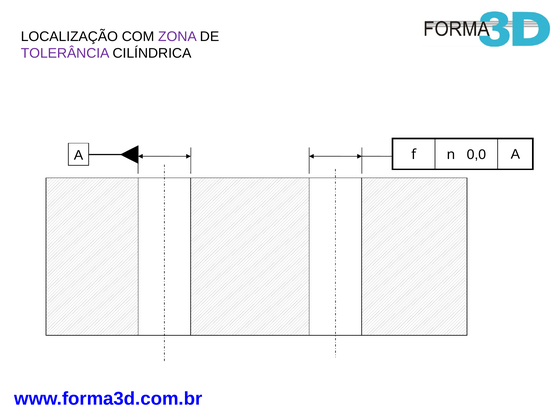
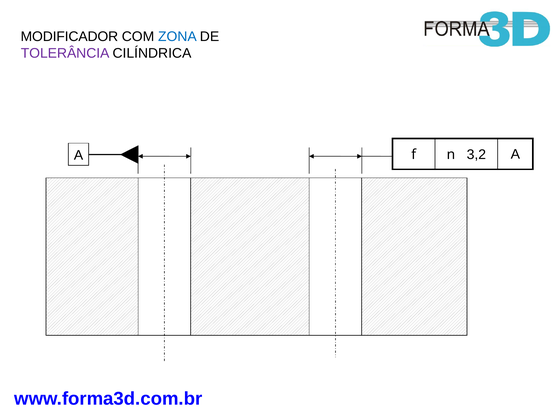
LOCALIZAÇÃO: LOCALIZAÇÃO -> MODIFICADOR
ZONA colour: purple -> blue
0,0: 0,0 -> 3,2
